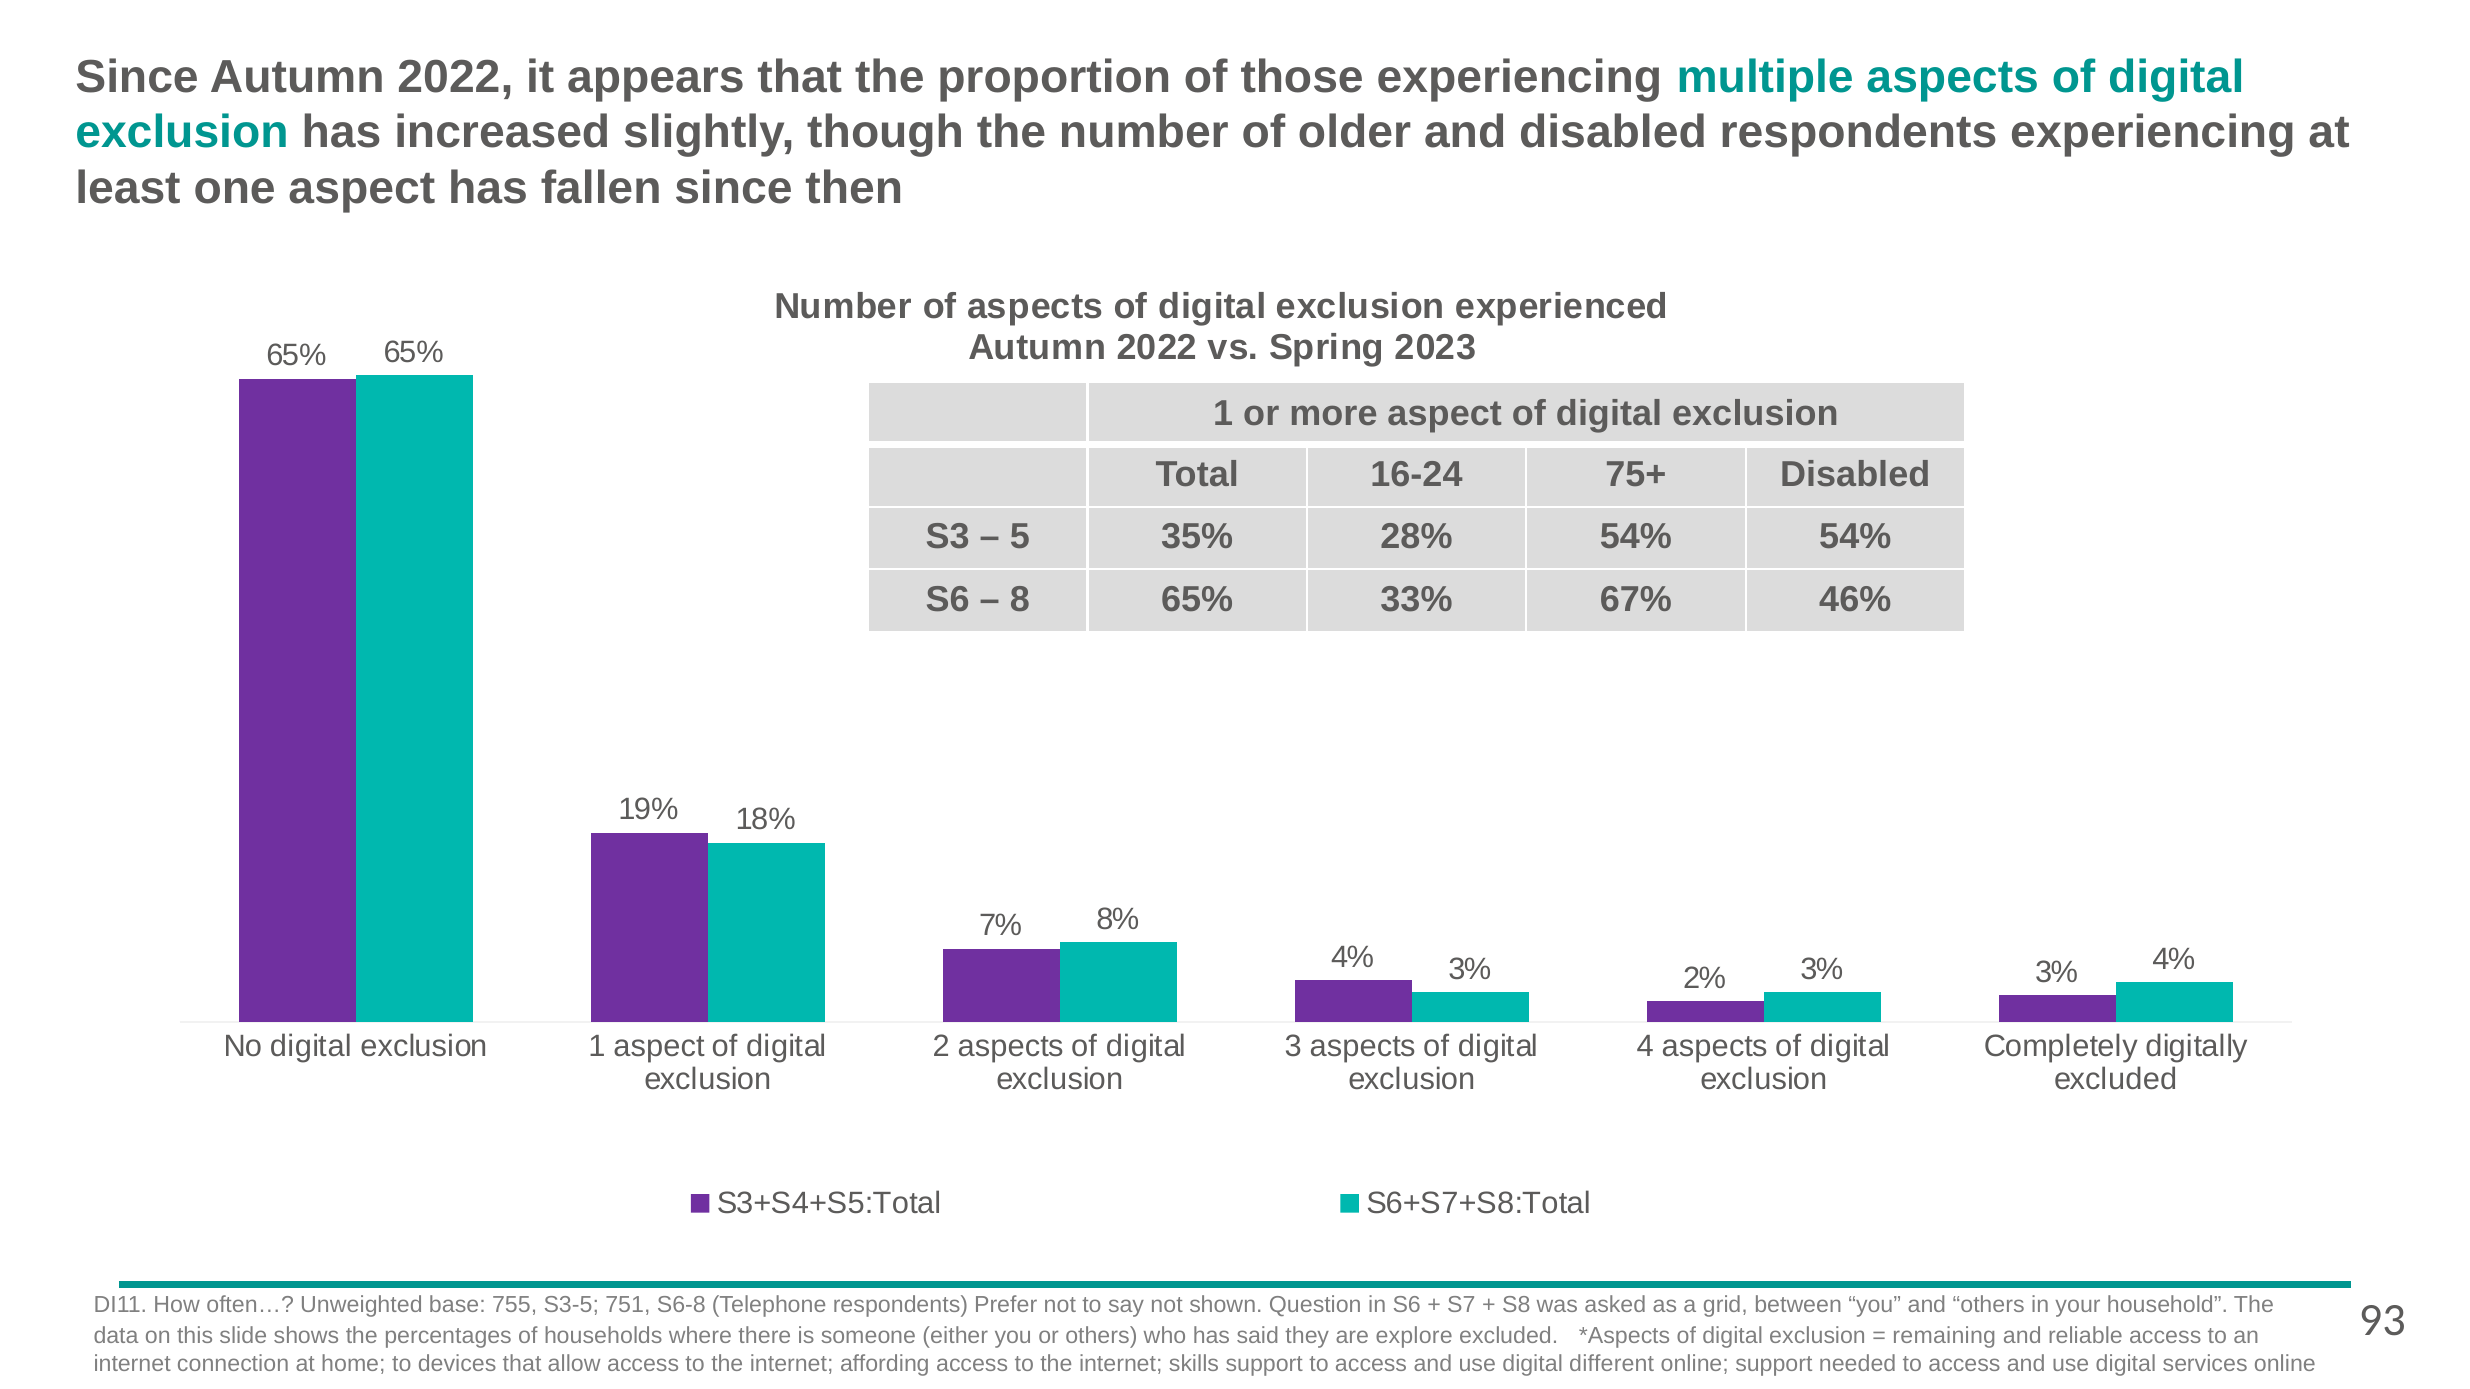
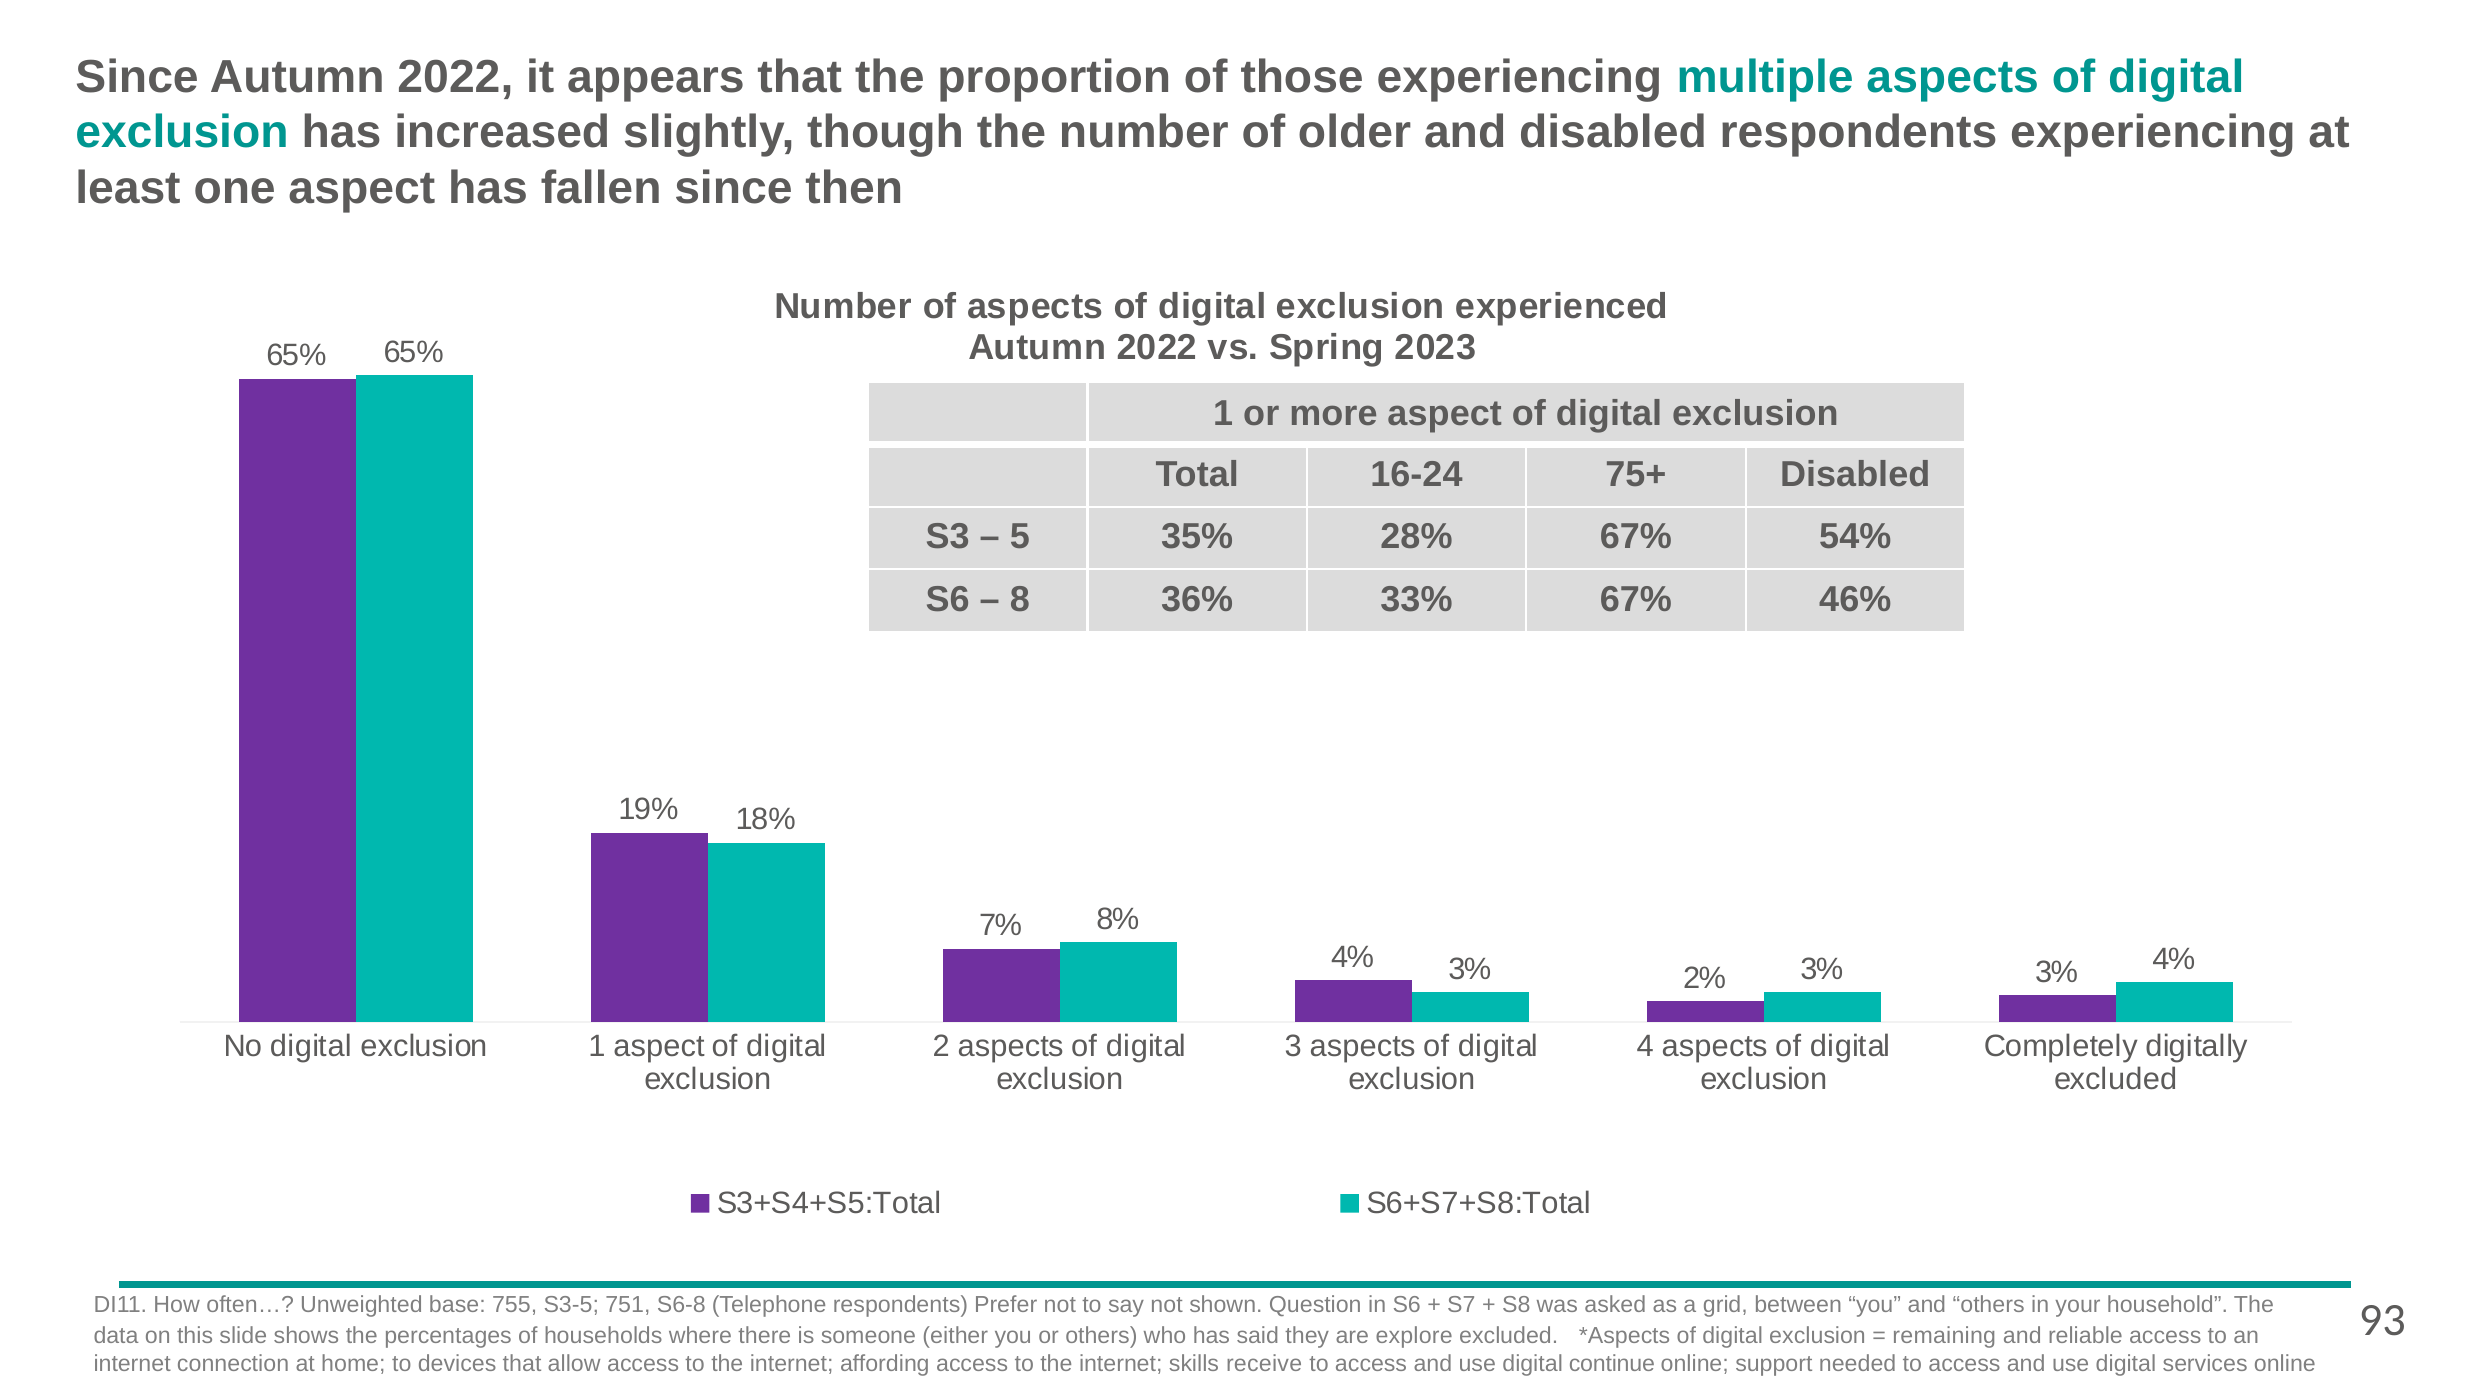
28% 54%: 54% -> 67%
8 65%: 65% -> 36%
skills support: support -> receive
different: different -> continue
